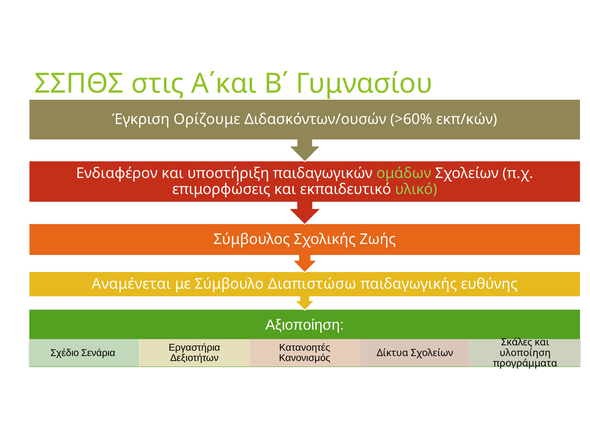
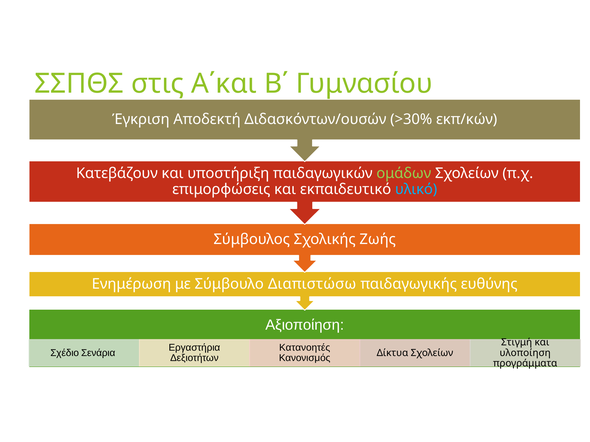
Ορίζουμε: Ορίζουμε -> Αποδεκτή
>60%: >60% -> >30%
Ενδιαφέρον: Ενδιαφέρον -> Κατεβάζουν
υλικό colour: light green -> light blue
Αναμένεται: Αναμένεται -> Ενημέρωση
Σκάλες: Σκάλες -> Στιγμή
